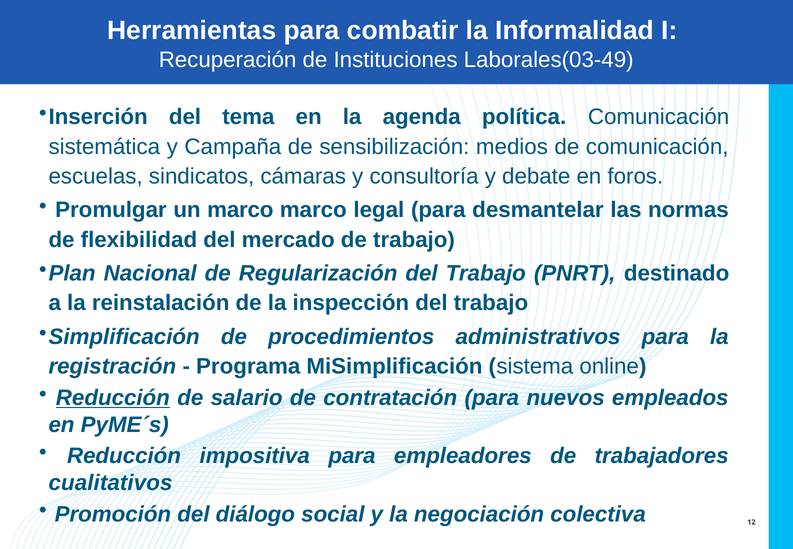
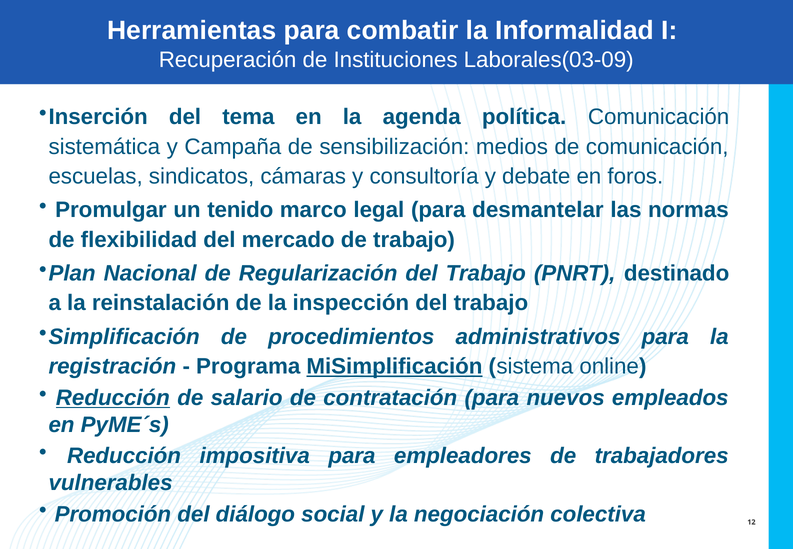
Laborales(03-49: Laborales(03-49 -> Laborales(03-09
un marco: marco -> tenido
MiSimplificación underline: none -> present
cualitativos: cualitativos -> vulnerables
